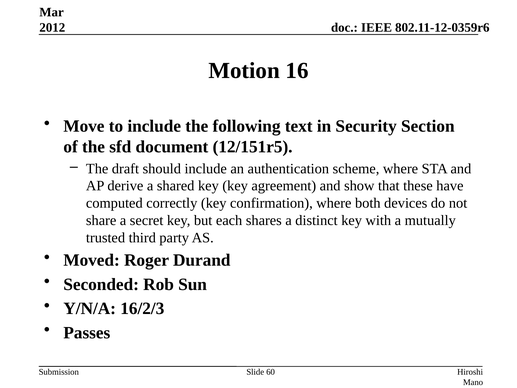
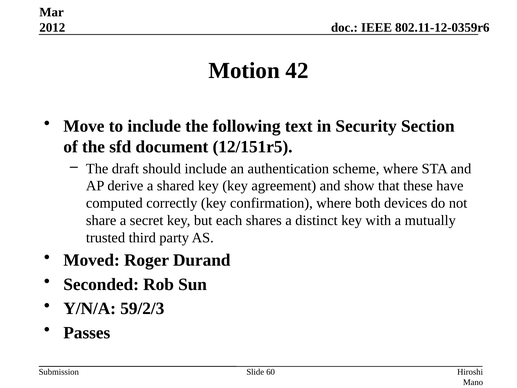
16: 16 -> 42
16/2/3: 16/2/3 -> 59/2/3
